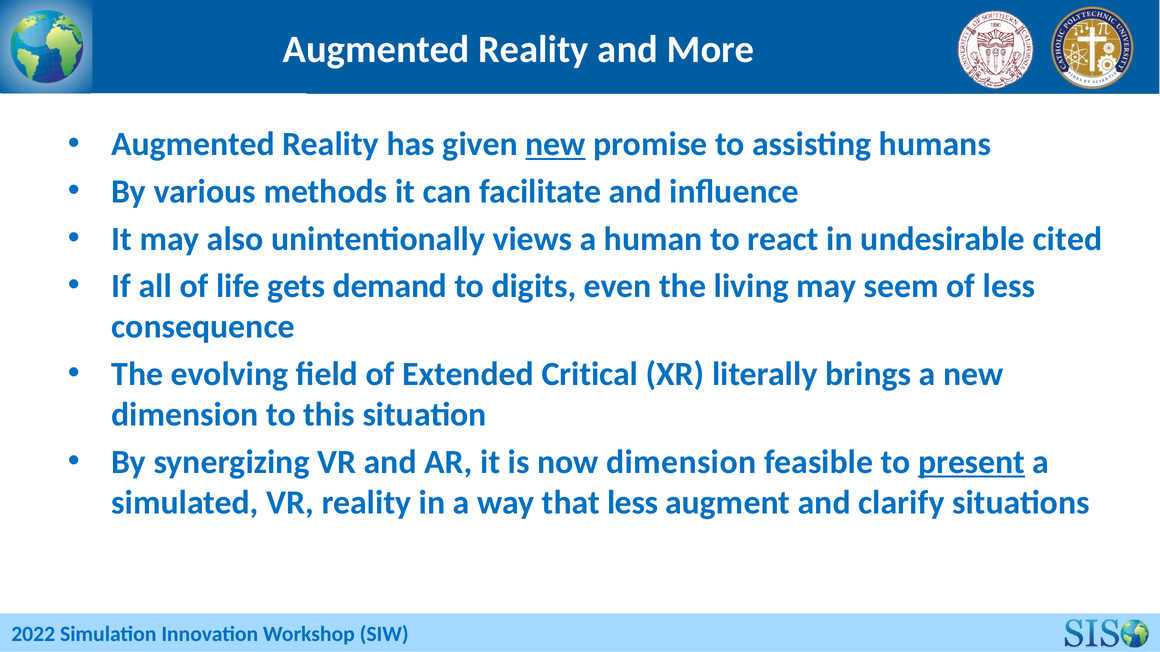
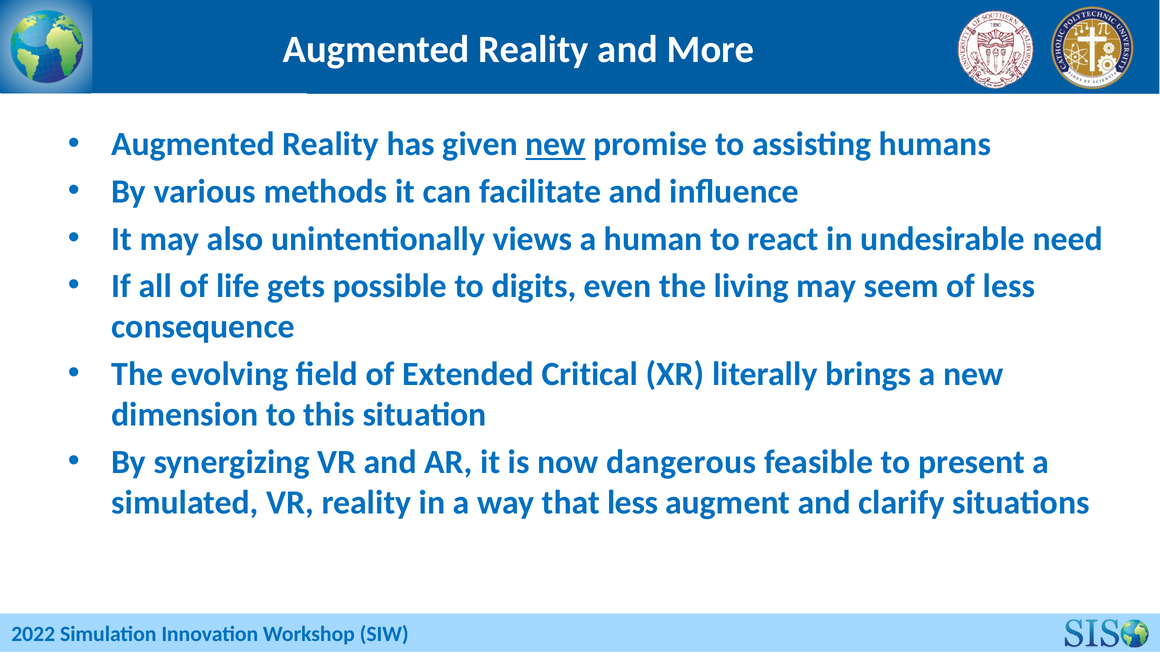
cited: cited -> need
demand: demand -> possible
now dimension: dimension -> dangerous
present underline: present -> none
